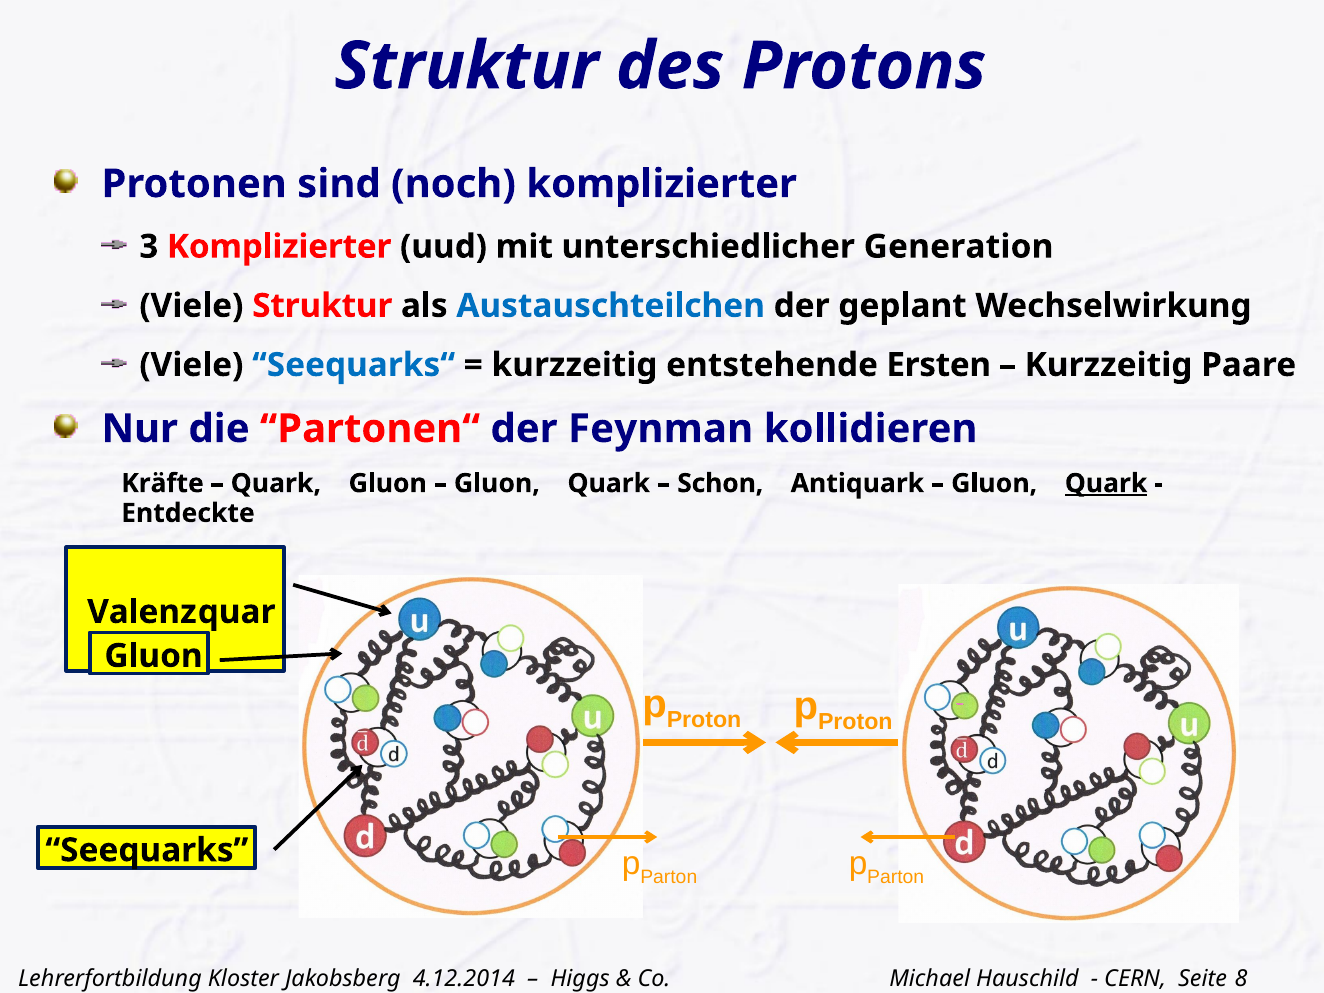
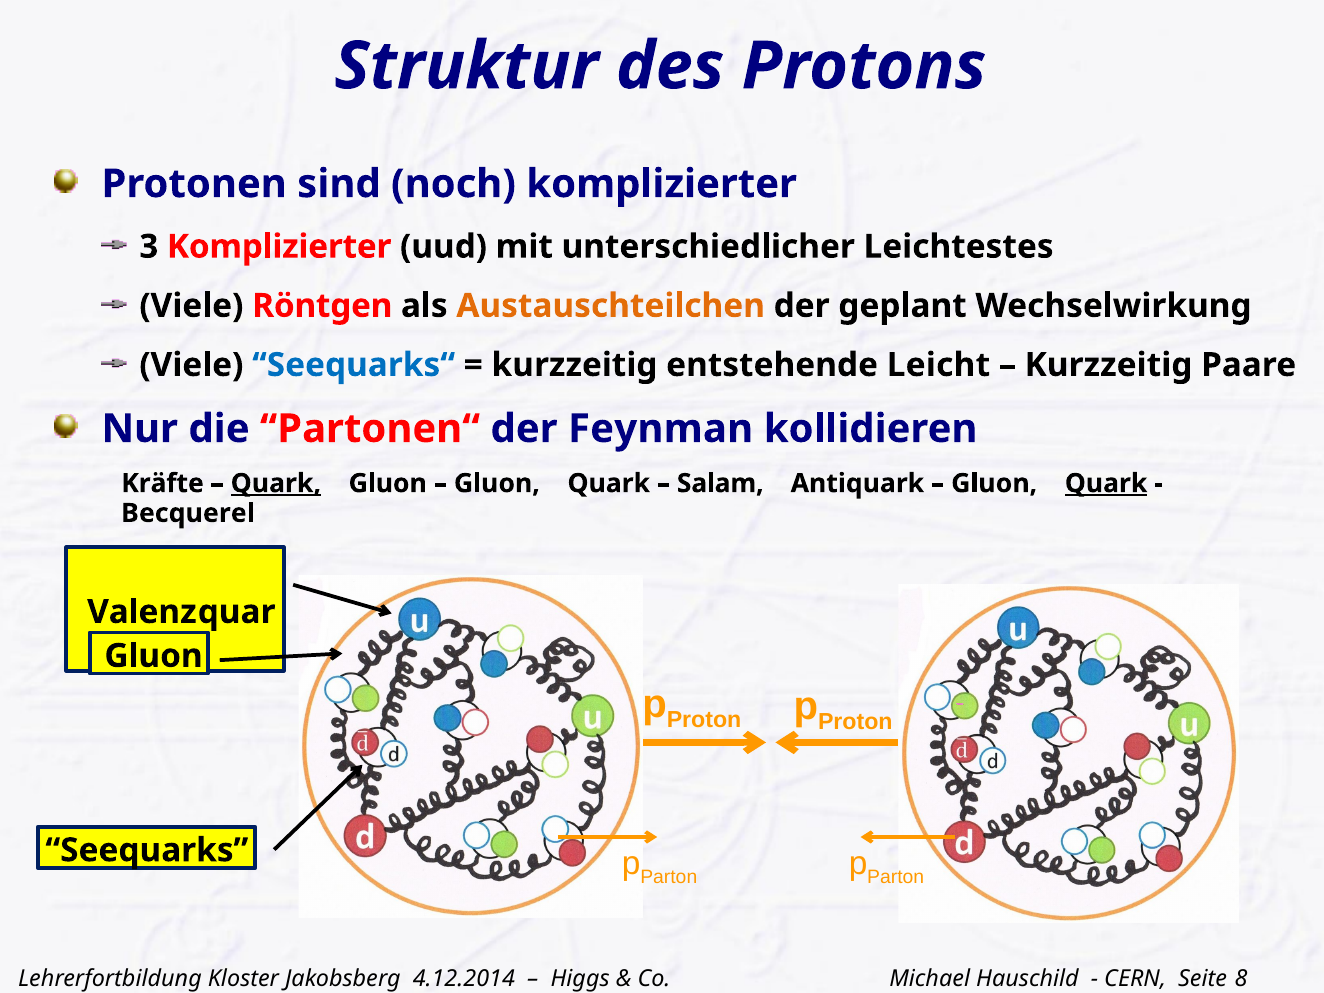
Generation: Generation -> Leichtestes
Viele Struktur: Struktur -> Röntgen
Austauschteilchen colour: blue -> orange
Ersten: Ersten -> Leicht
Quark at (276, 483) underline: none -> present
Schon: Schon -> Salam
Entdeckte: Entdeckte -> Becquerel
